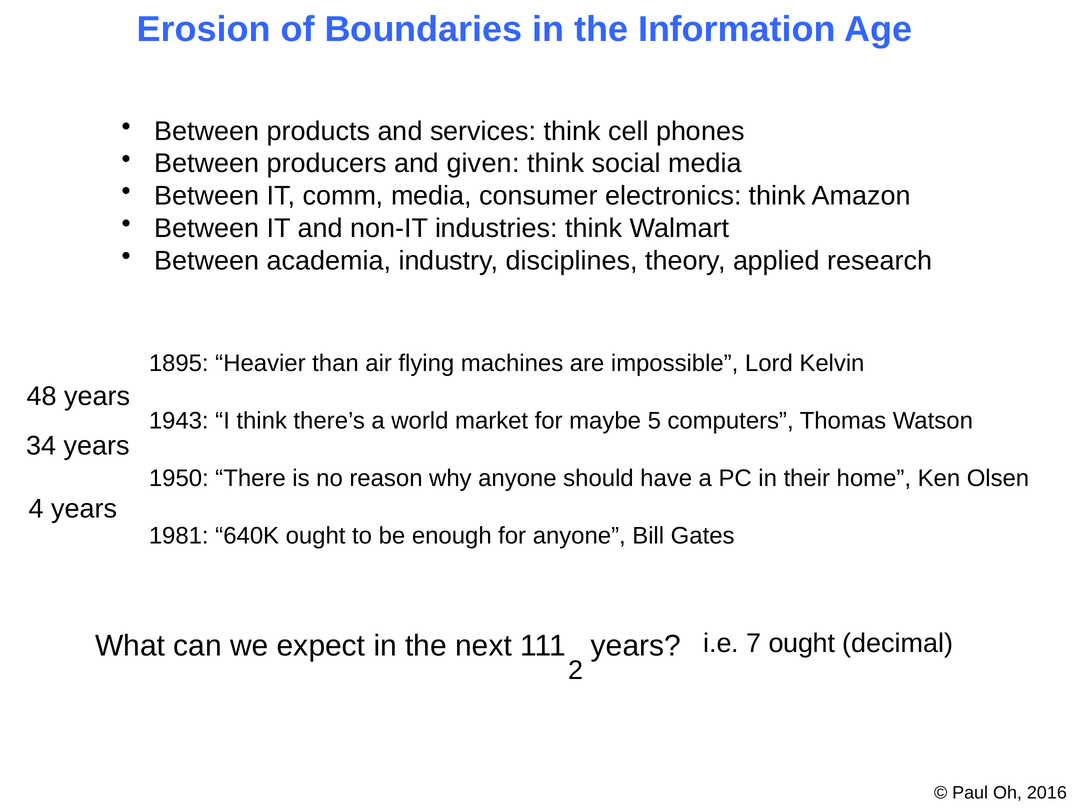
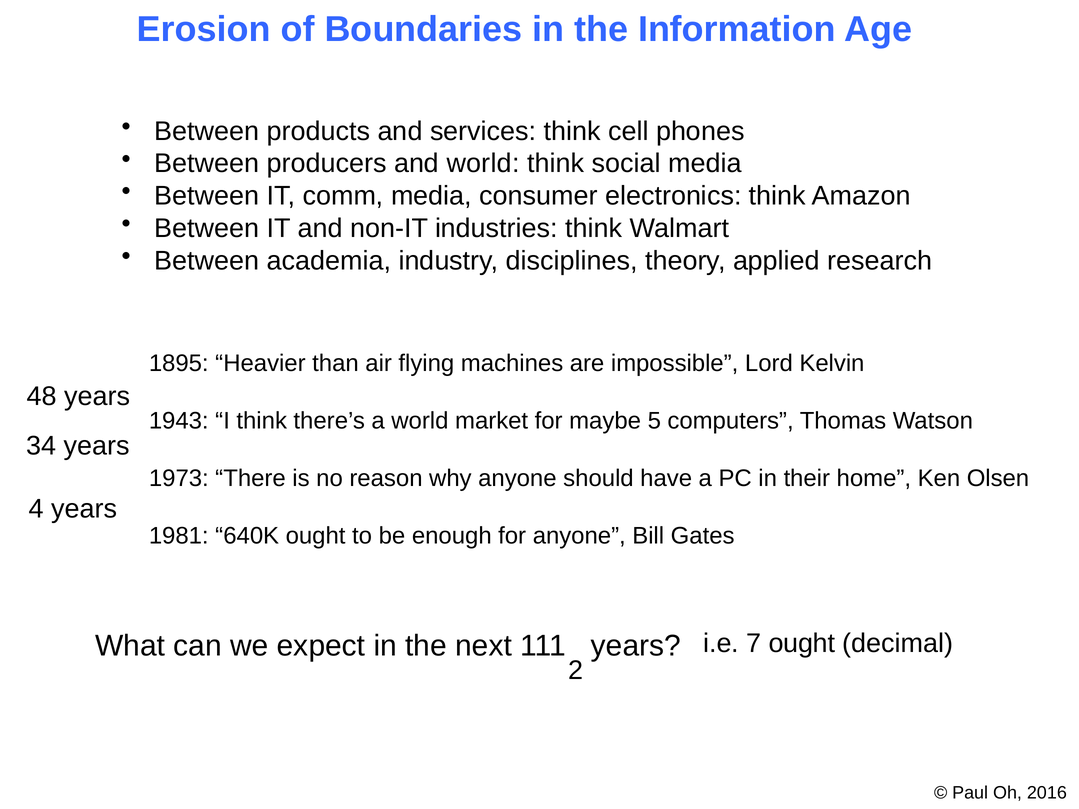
and given: given -> world
1950: 1950 -> 1973
